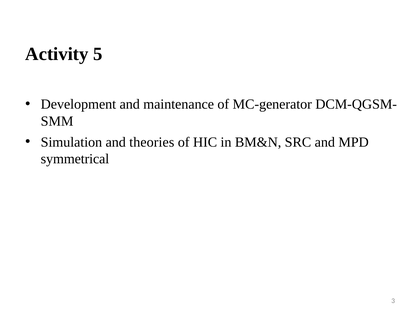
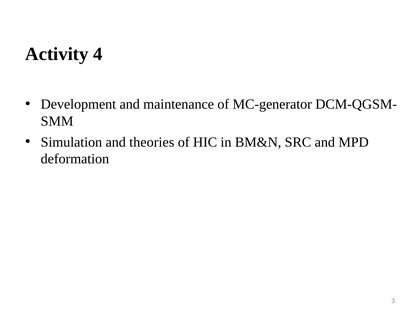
5: 5 -> 4
symmetrical: symmetrical -> deformation
